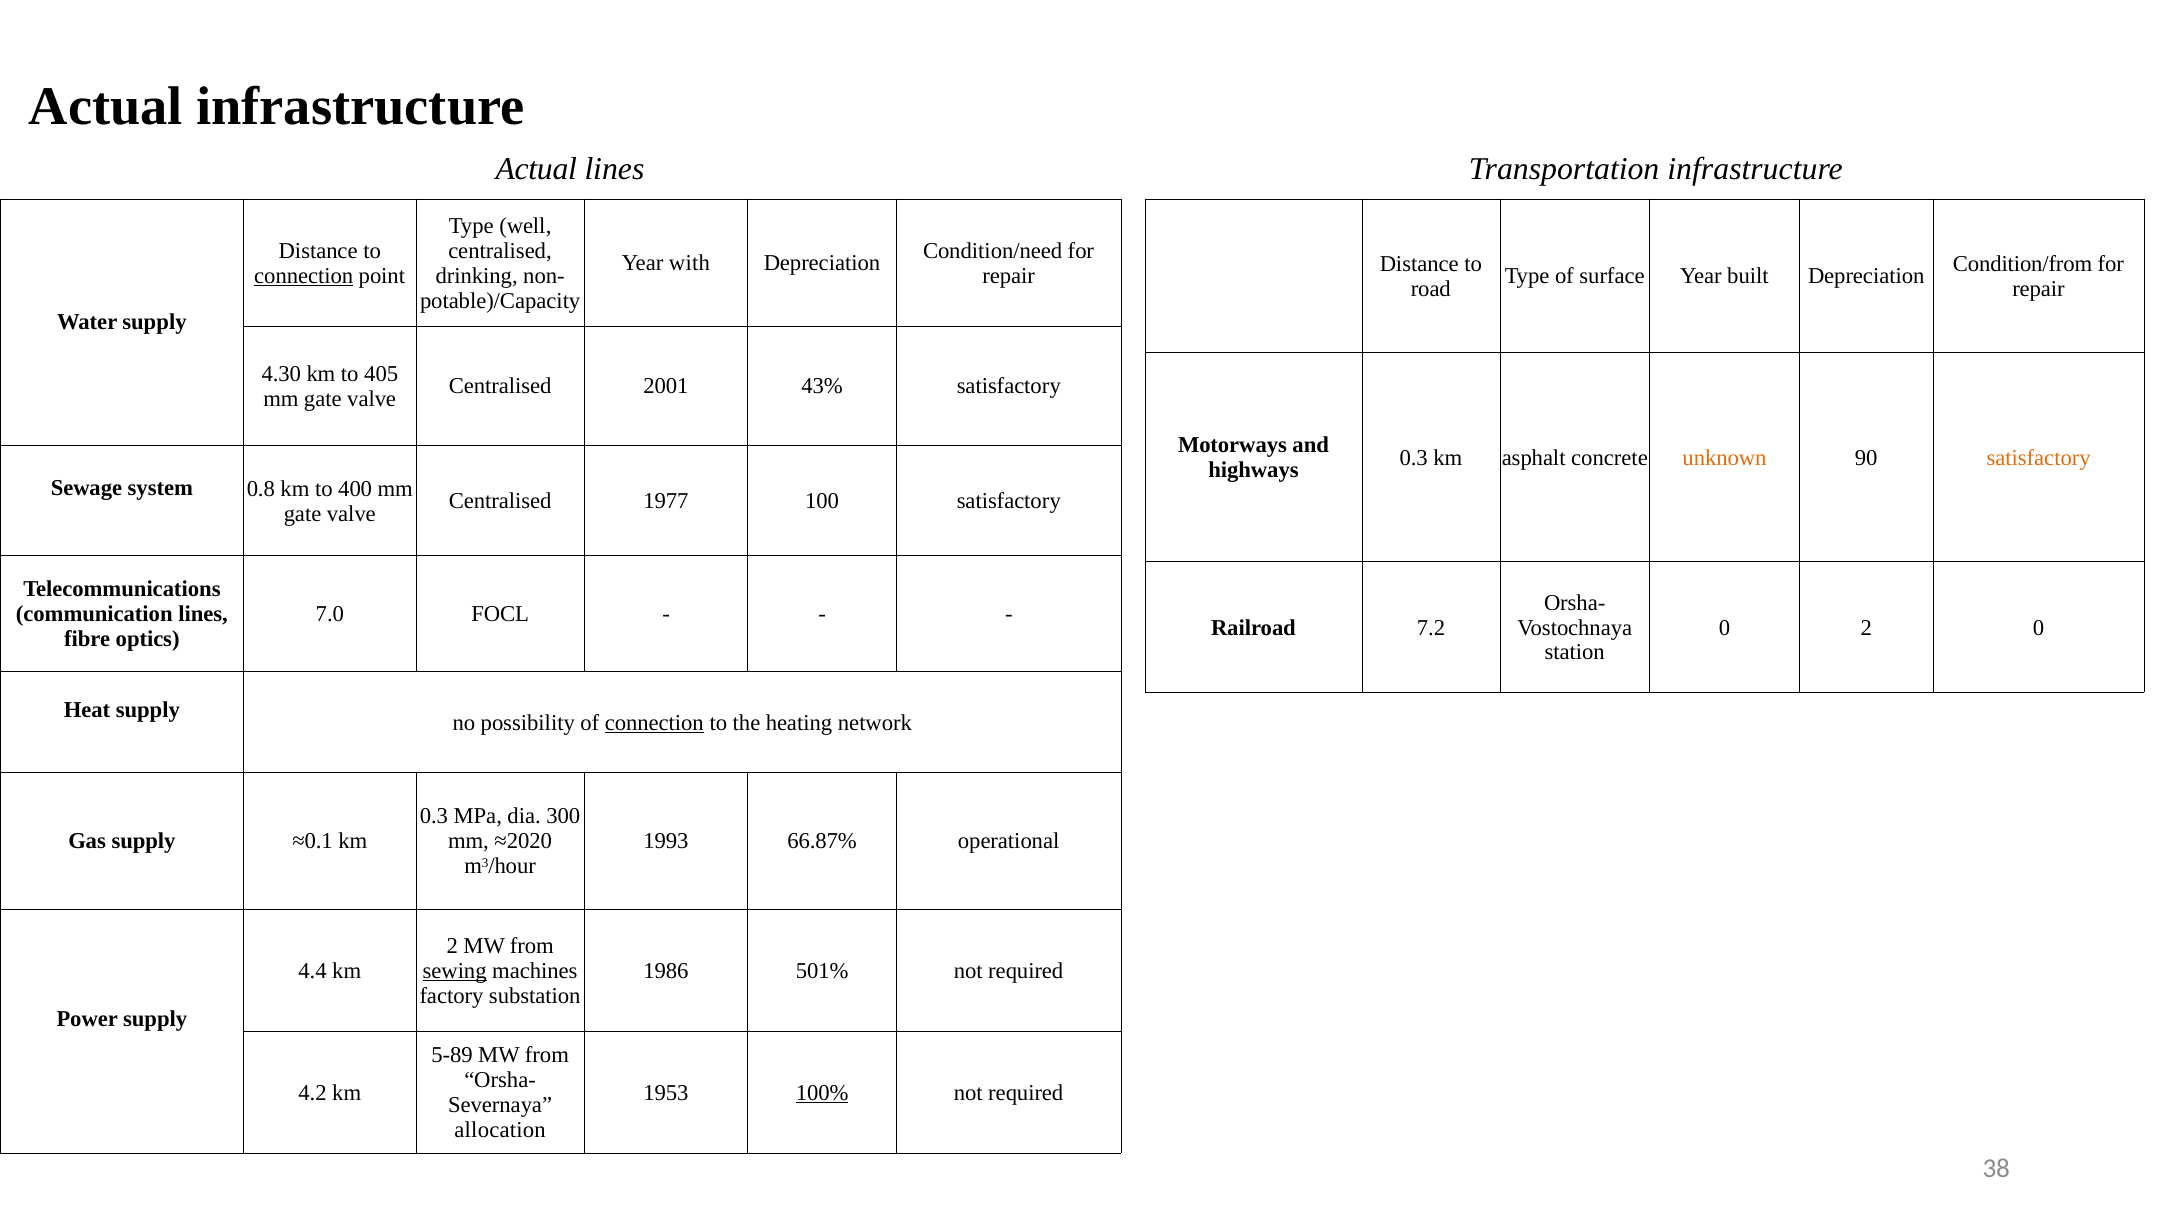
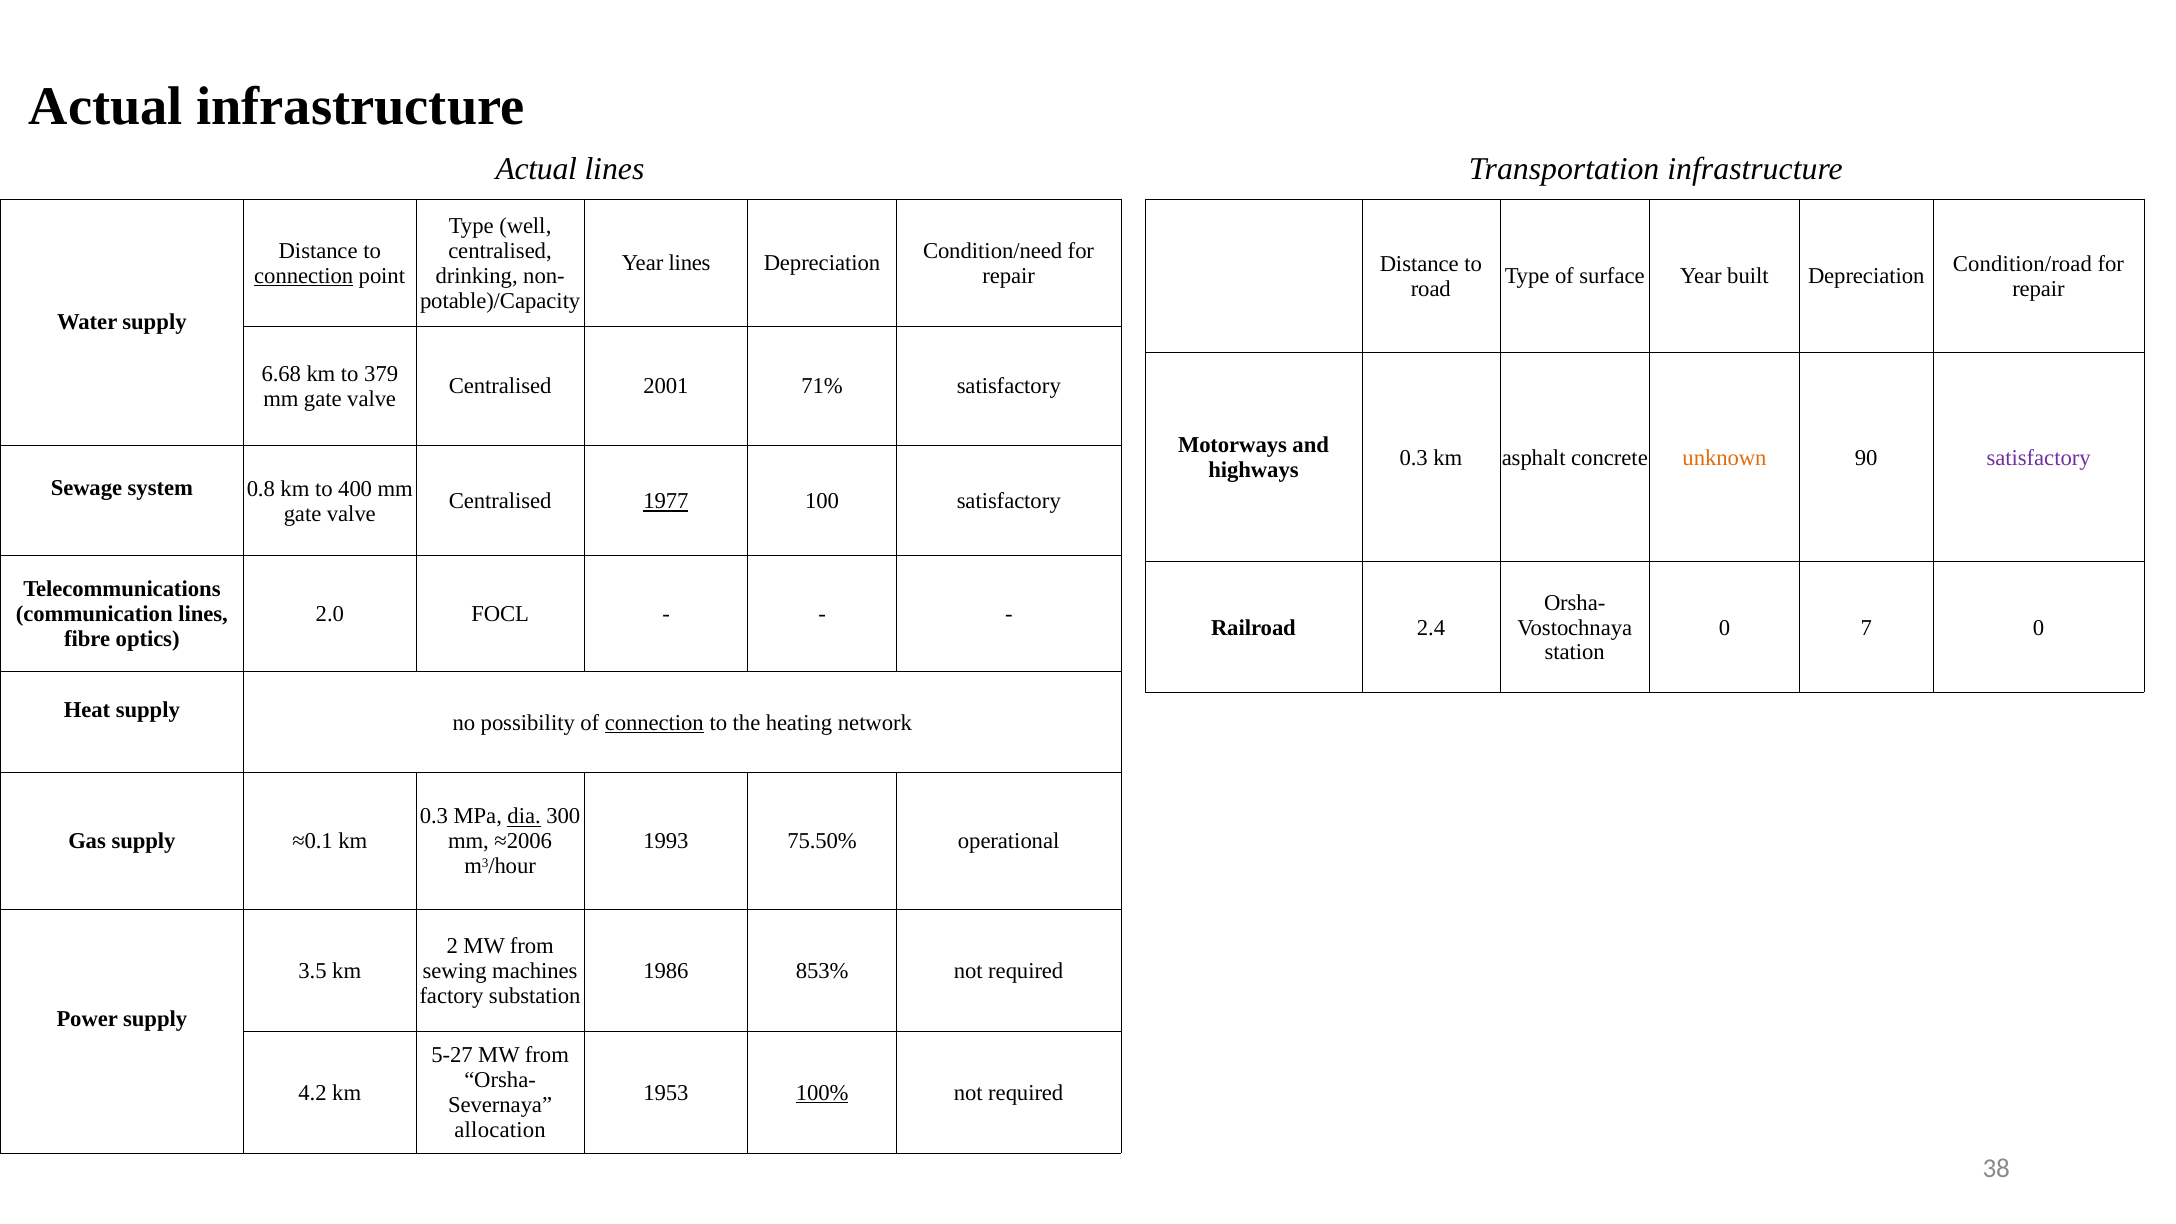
Year with: with -> lines
Condition/from: Condition/from -> Condition/road
4.30: 4.30 -> 6.68
405: 405 -> 379
43%: 43% -> 71%
satisfactory at (2039, 458) colour: orange -> purple
1977 underline: none -> present
7.0: 7.0 -> 2.0
7.2: 7.2 -> 2.4
0 2: 2 -> 7
dia underline: none -> present
≈2020: ≈2020 -> ≈2006
66.87%: 66.87% -> 75.50%
4.4: 4.4 -> 3.5
sewing underline: present -> none
501%: 501% -> 853%
5-89: 5-89 -> 5-27
